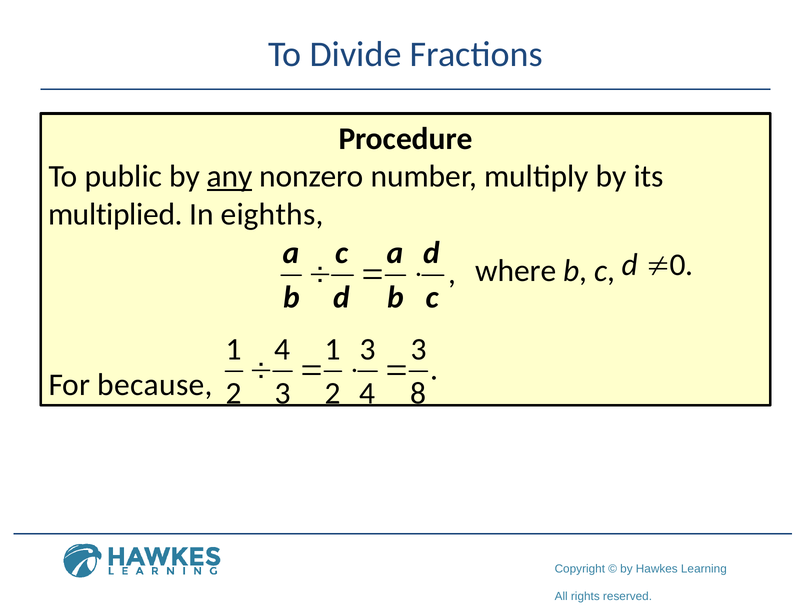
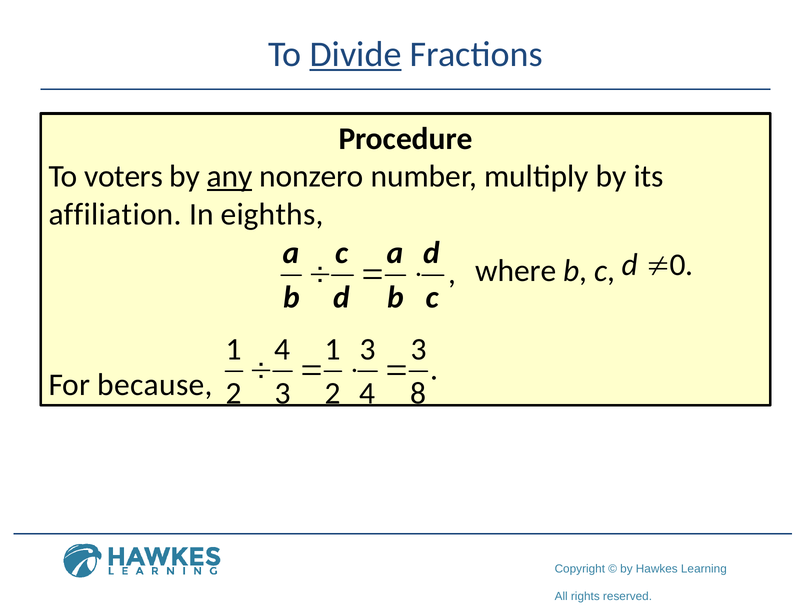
Divide underline: none -> present
public: public -> voters
multiplied: multiplied -> affiliation
